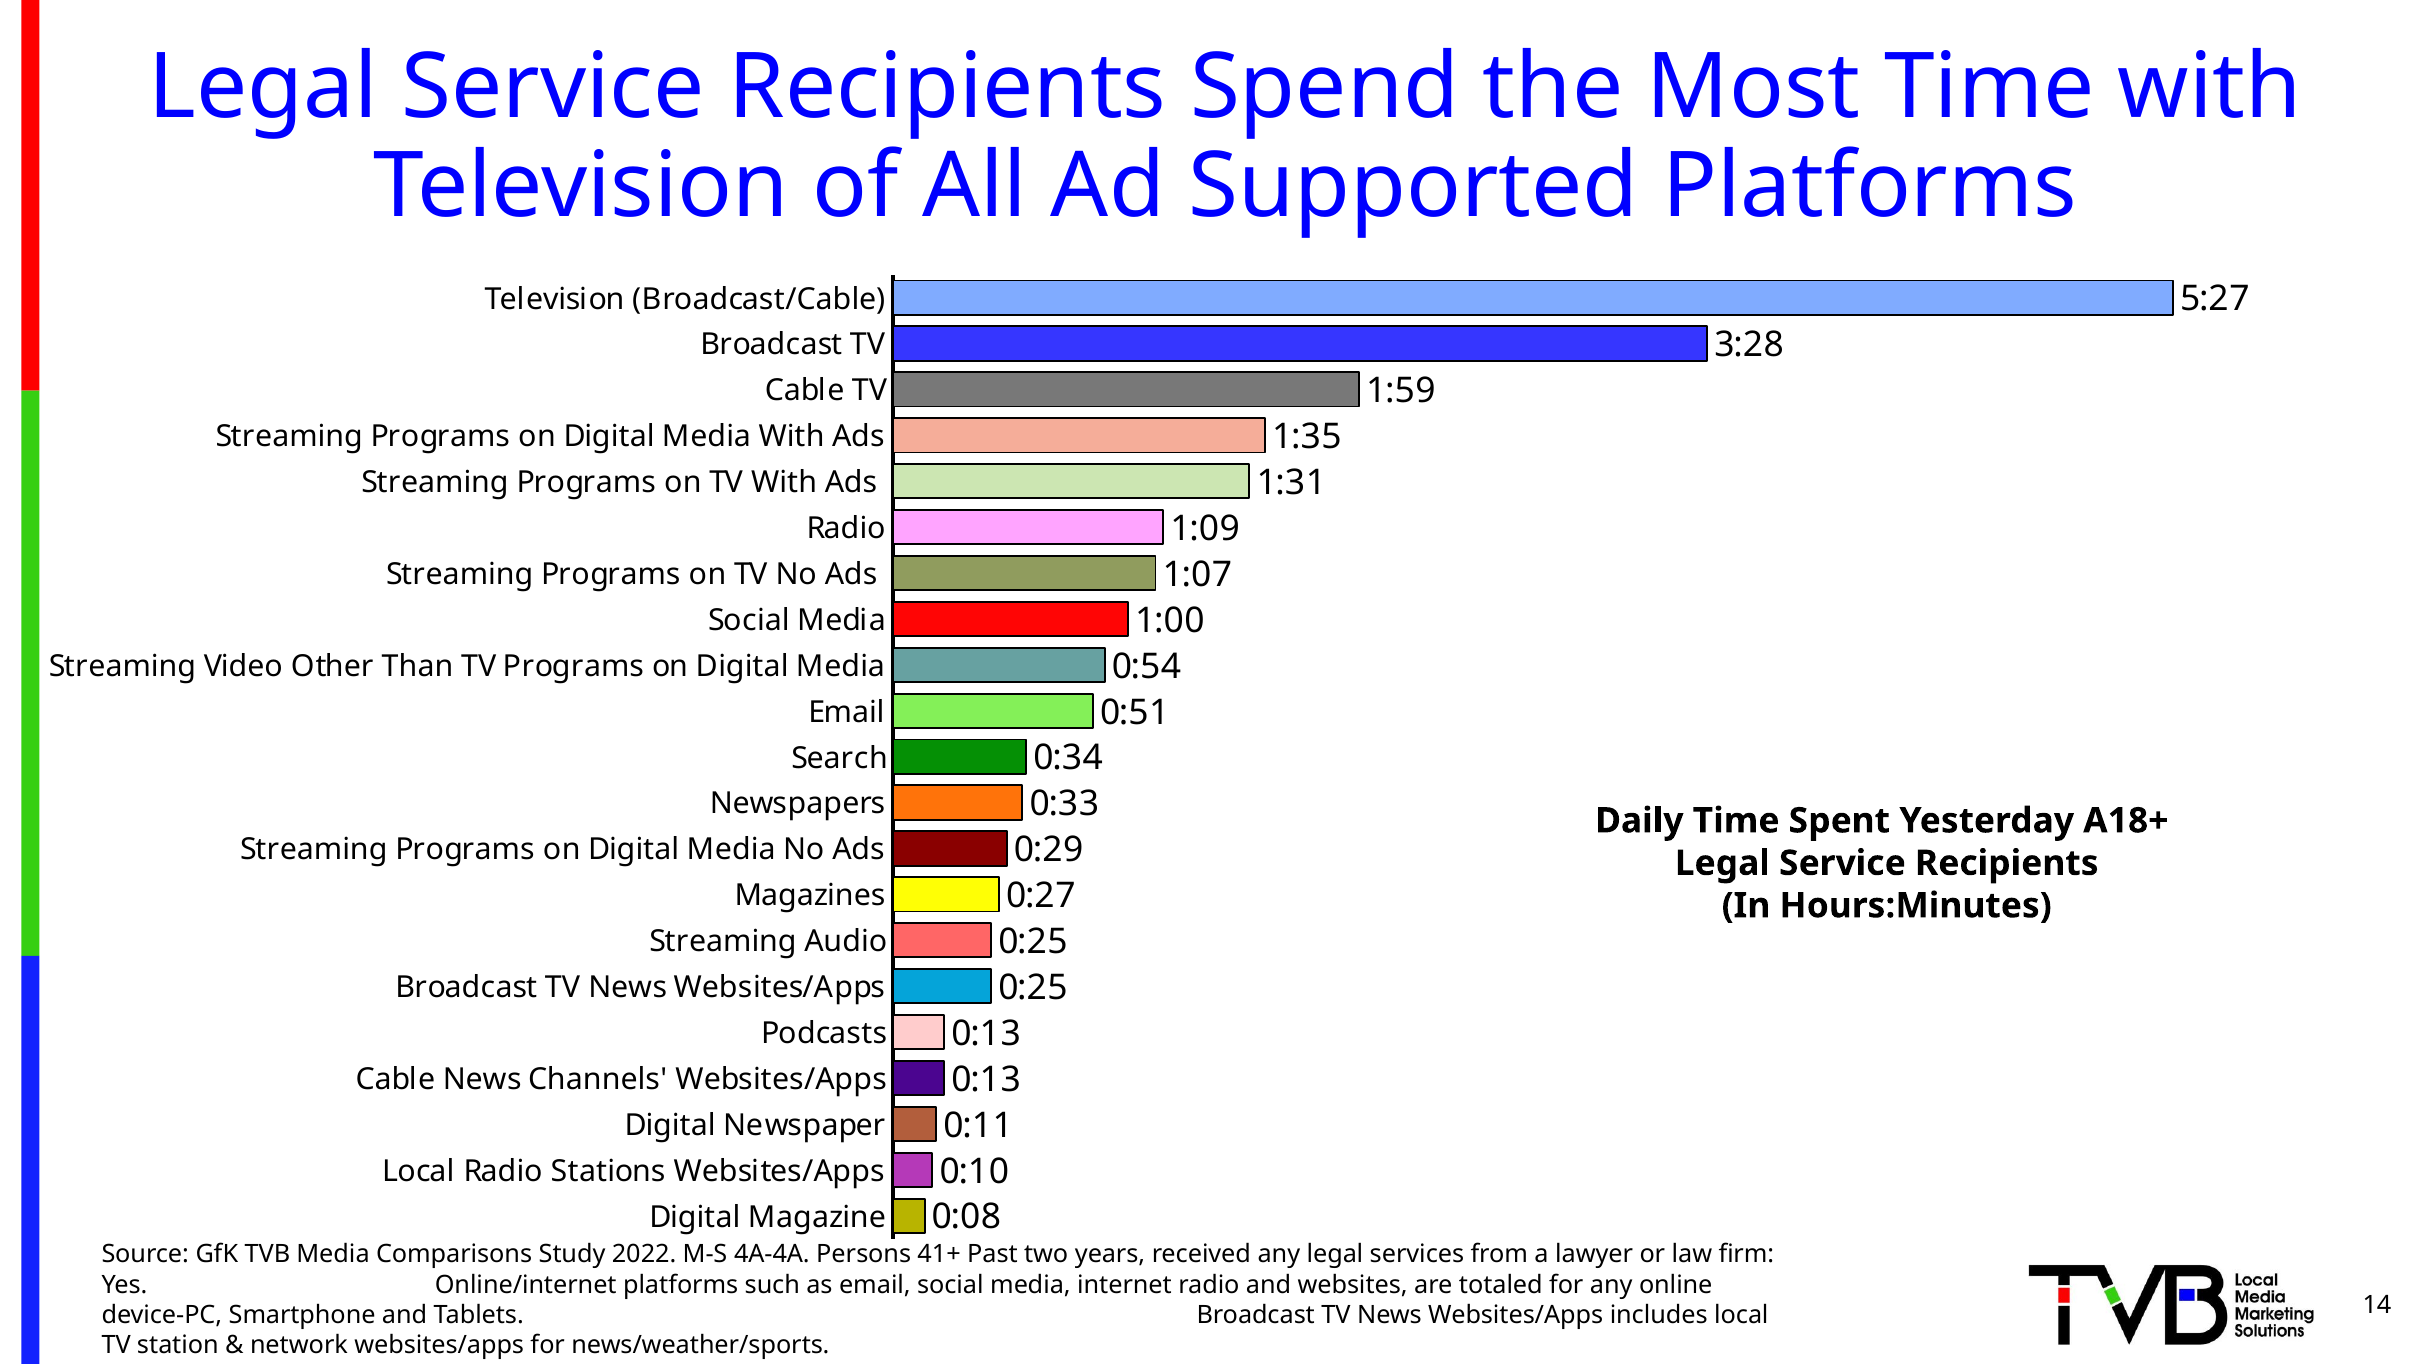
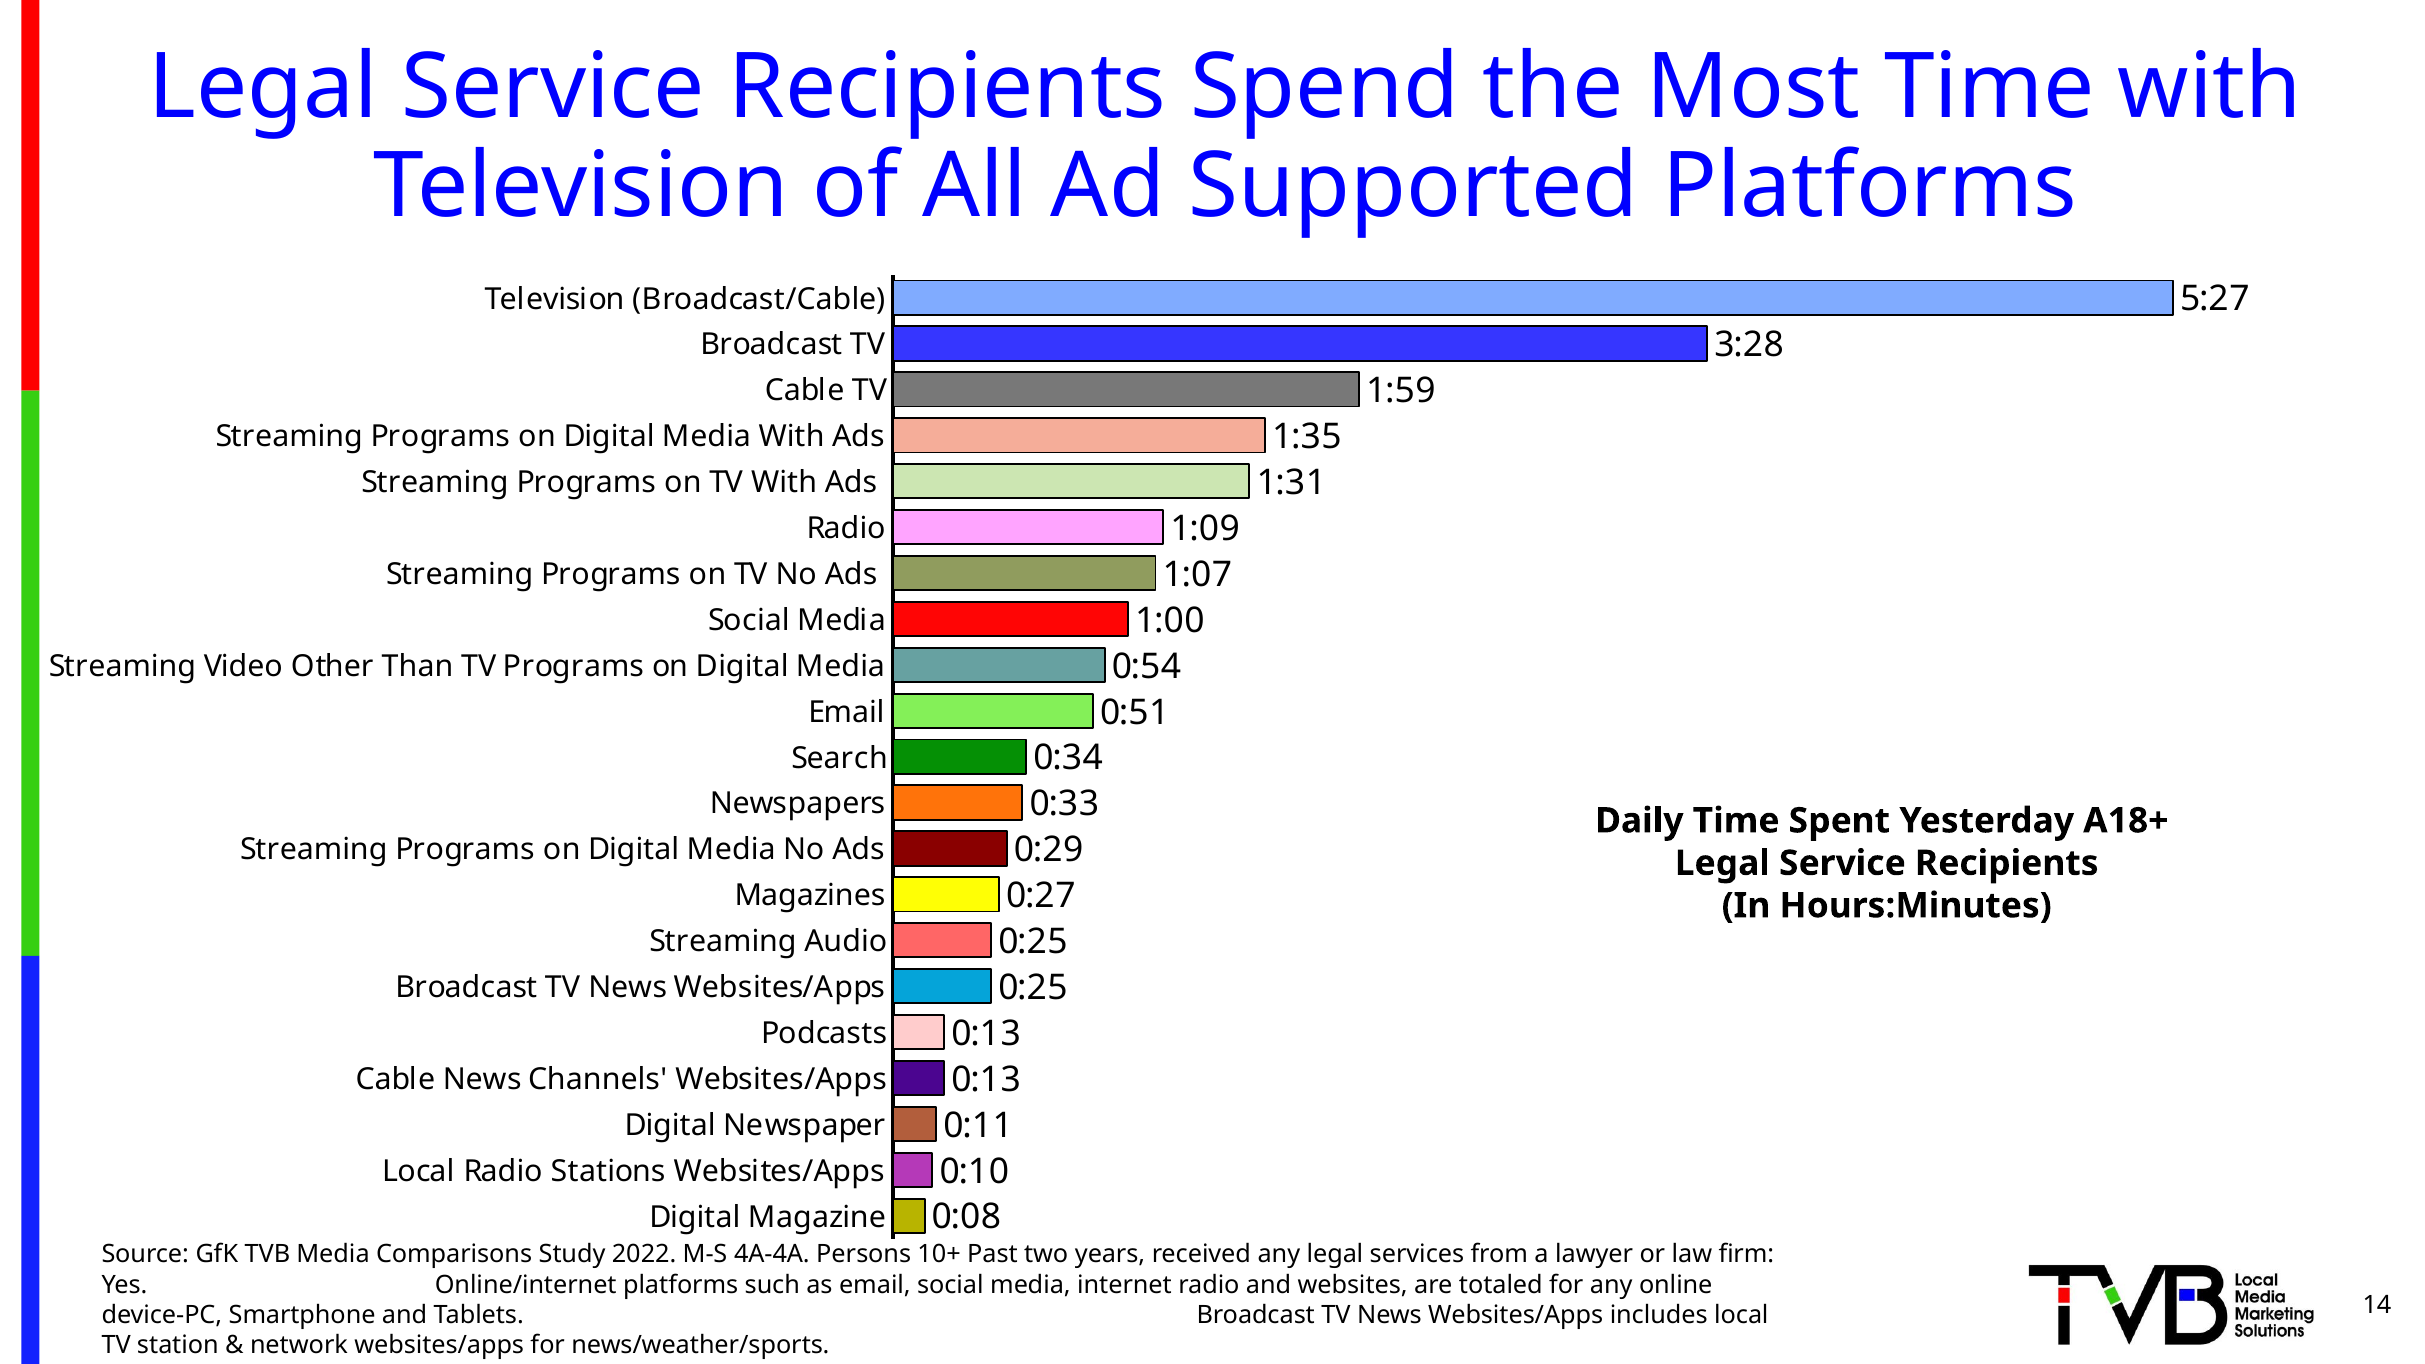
41+: 41+ -> 10+
